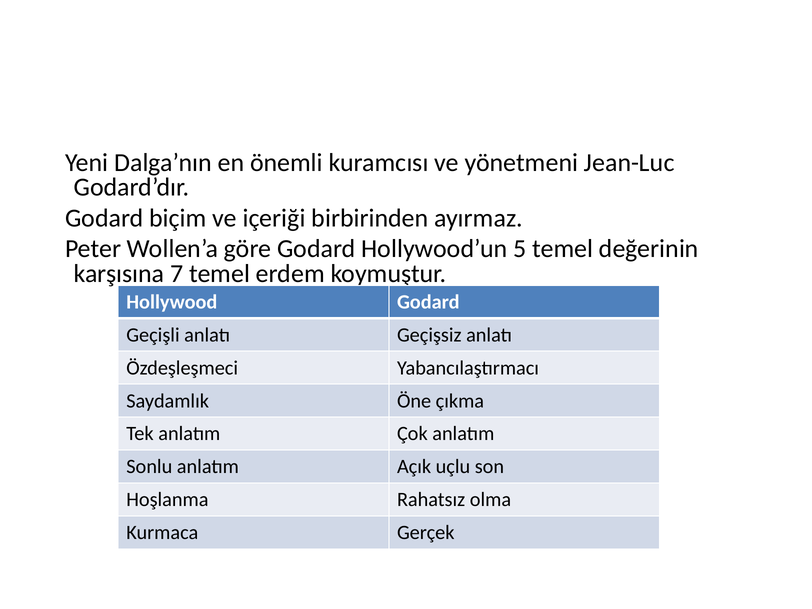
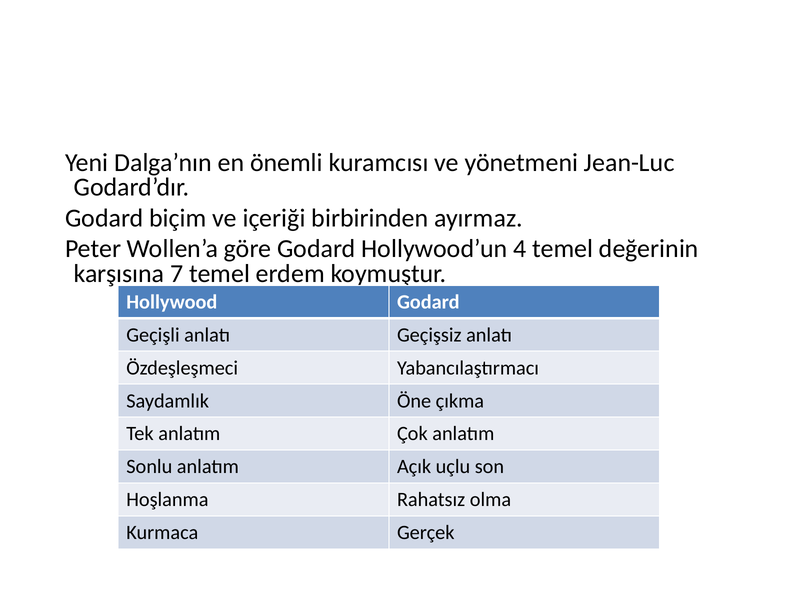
5: 5 -> 4
